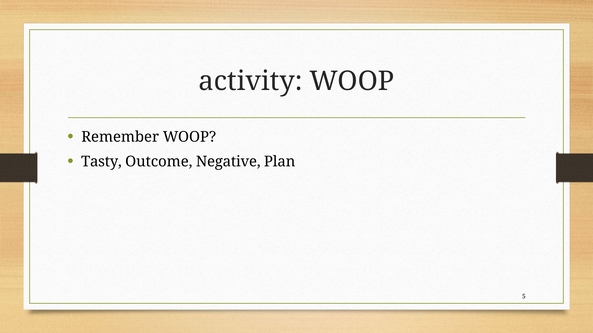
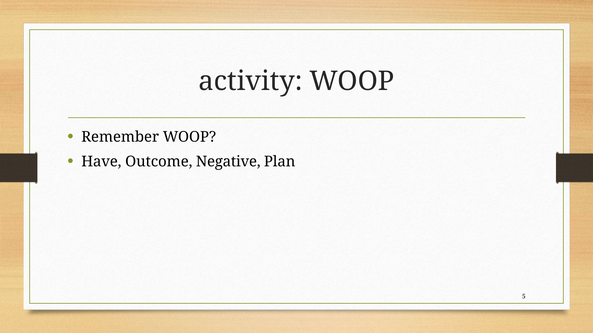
Tasty: Tasty -> Have
